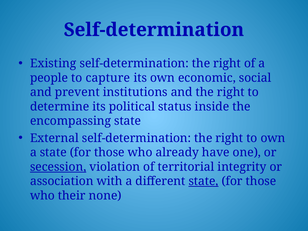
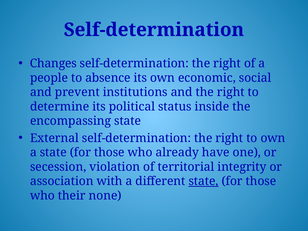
Existing: Existing -> Changes
capture: capture -> absence
secession underline: present -> none
